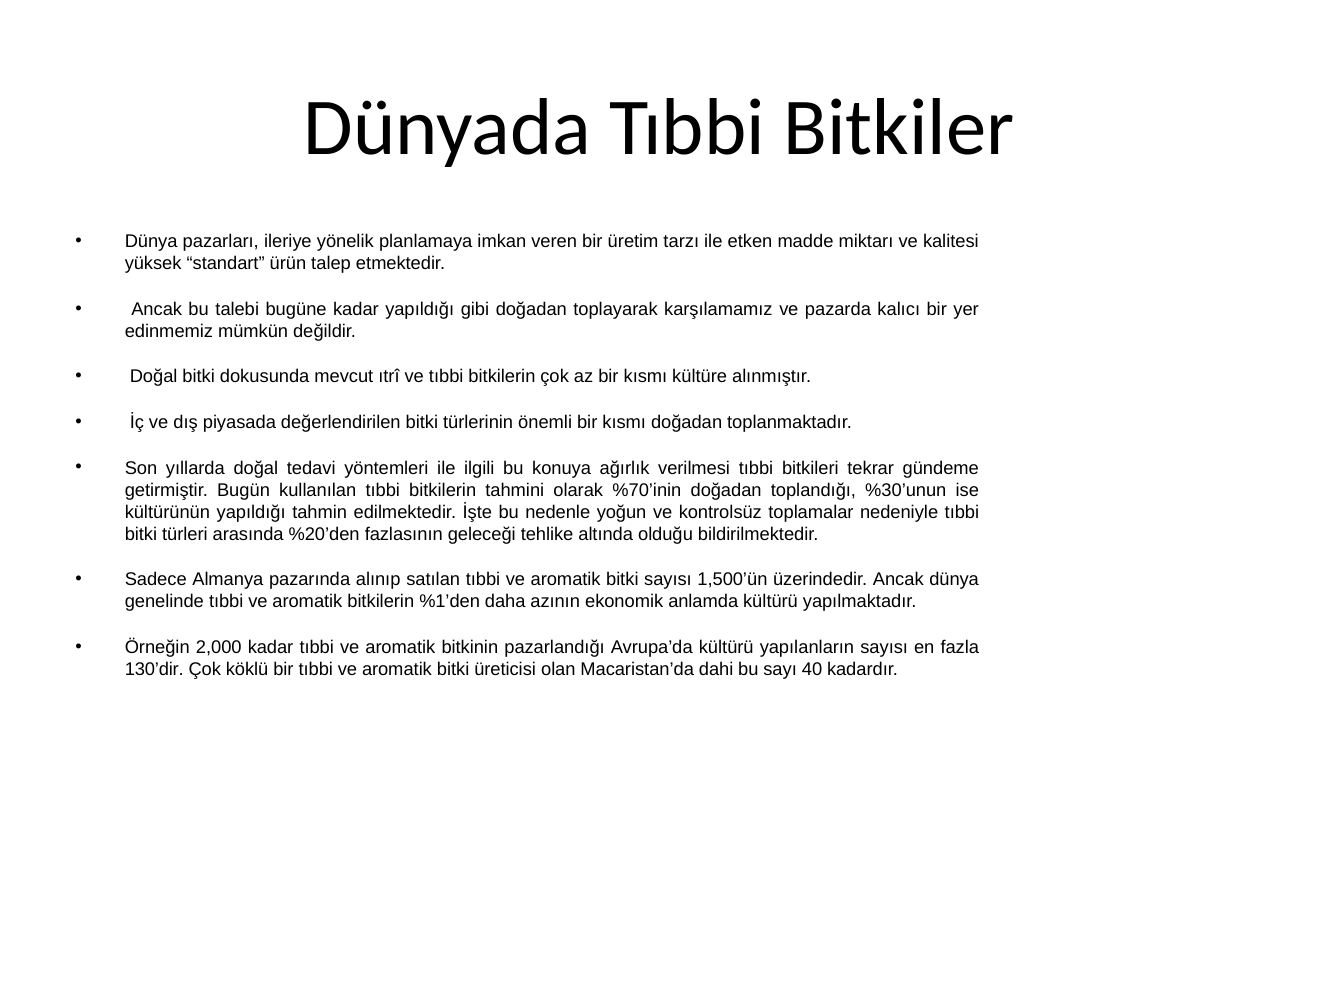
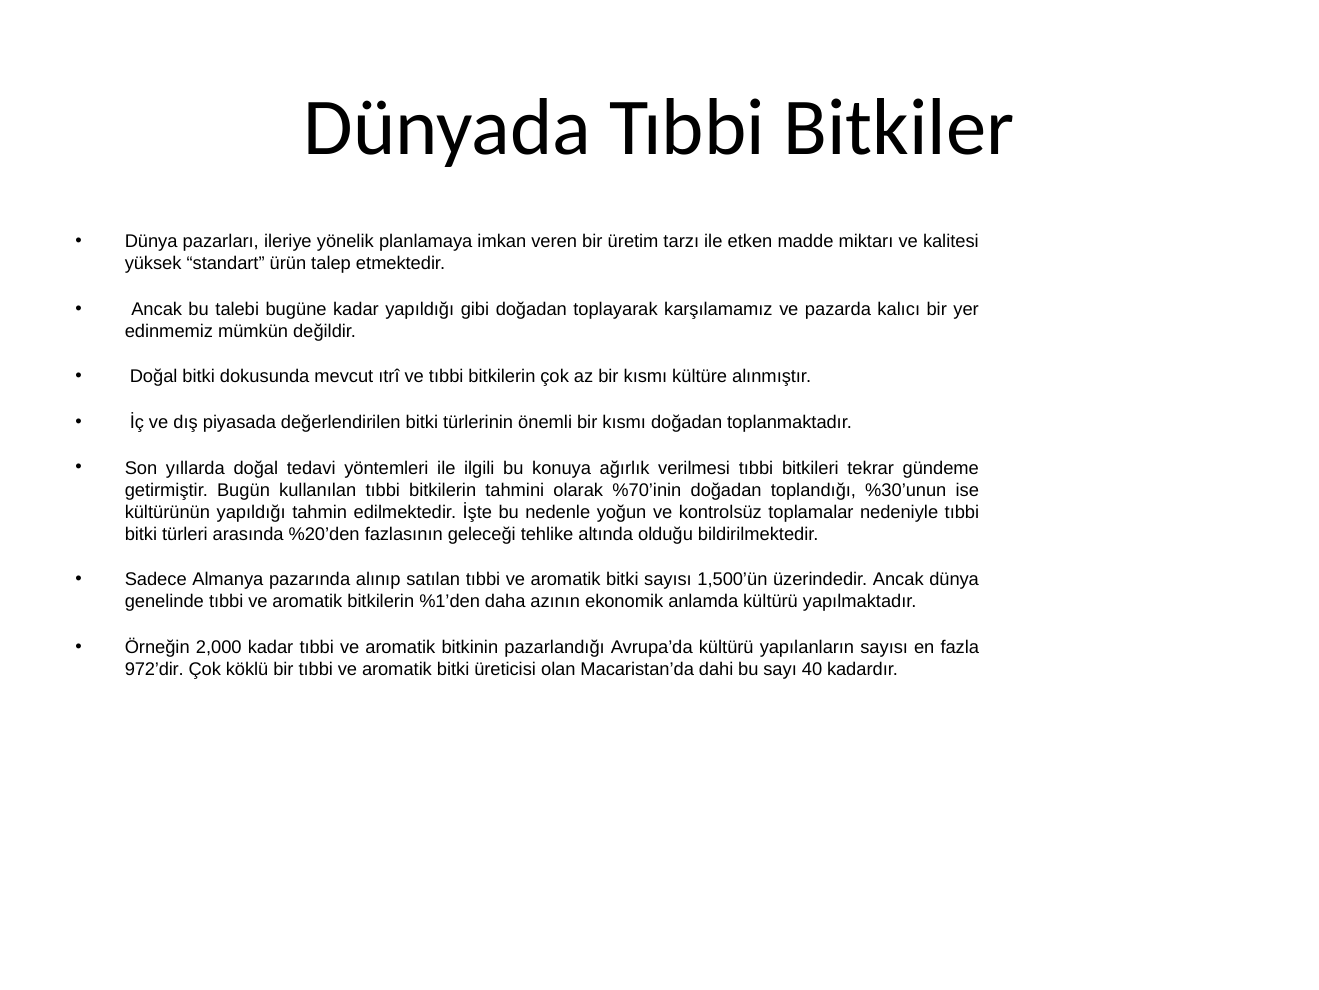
130’dir: 130’dir -> 972’dir
